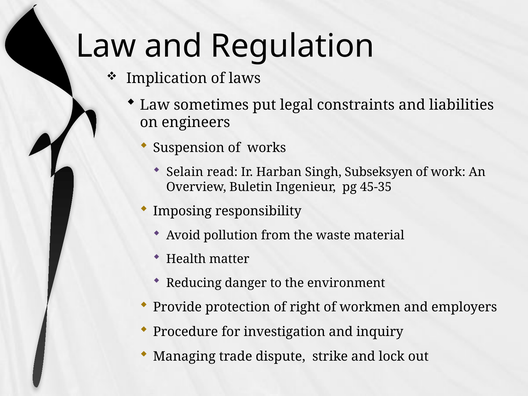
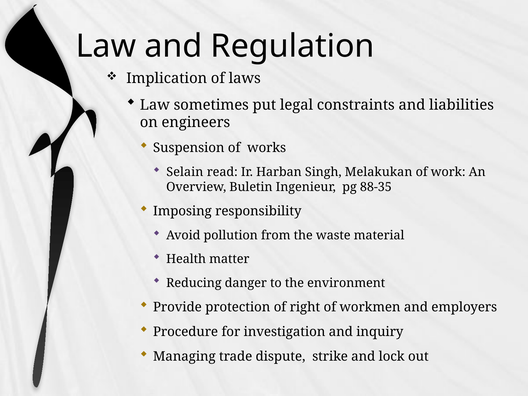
Subseksyen: Subseksyen -> Melakukan
45-35: 45-35 -> 88-35
